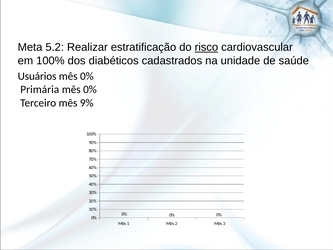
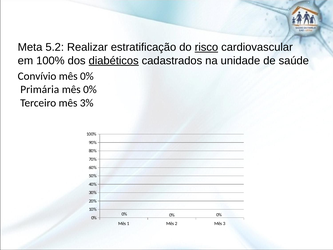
diabéticos underline: none -> present
Usuários: Usuários -> Convívio
9%: 9% -> 3%
